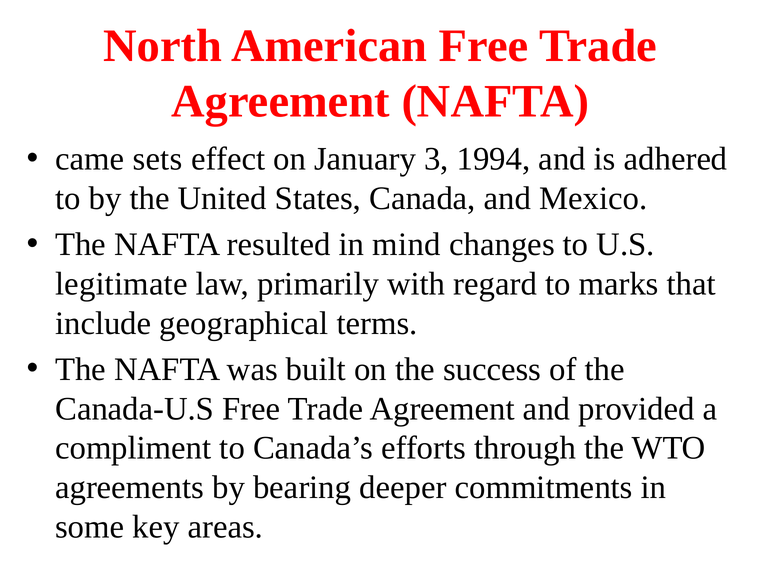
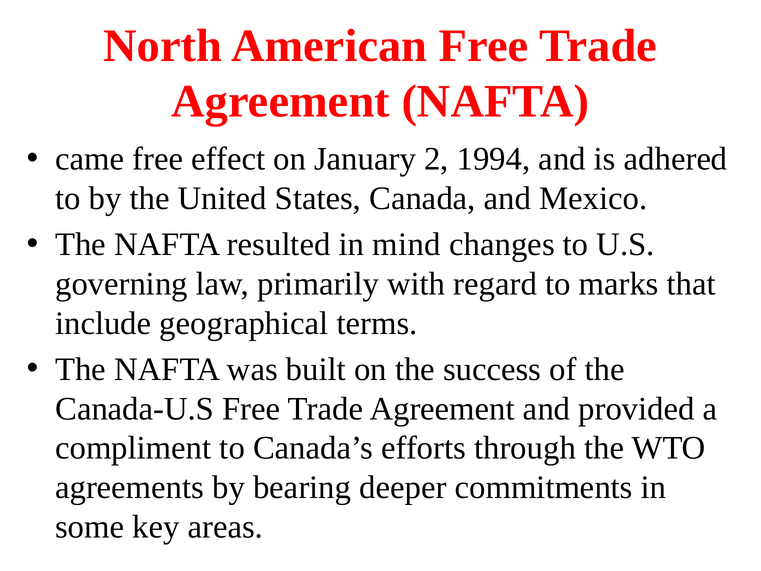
came sets: sets -> free
3: 3 -> 2
legitimate: legitimate -> governing
